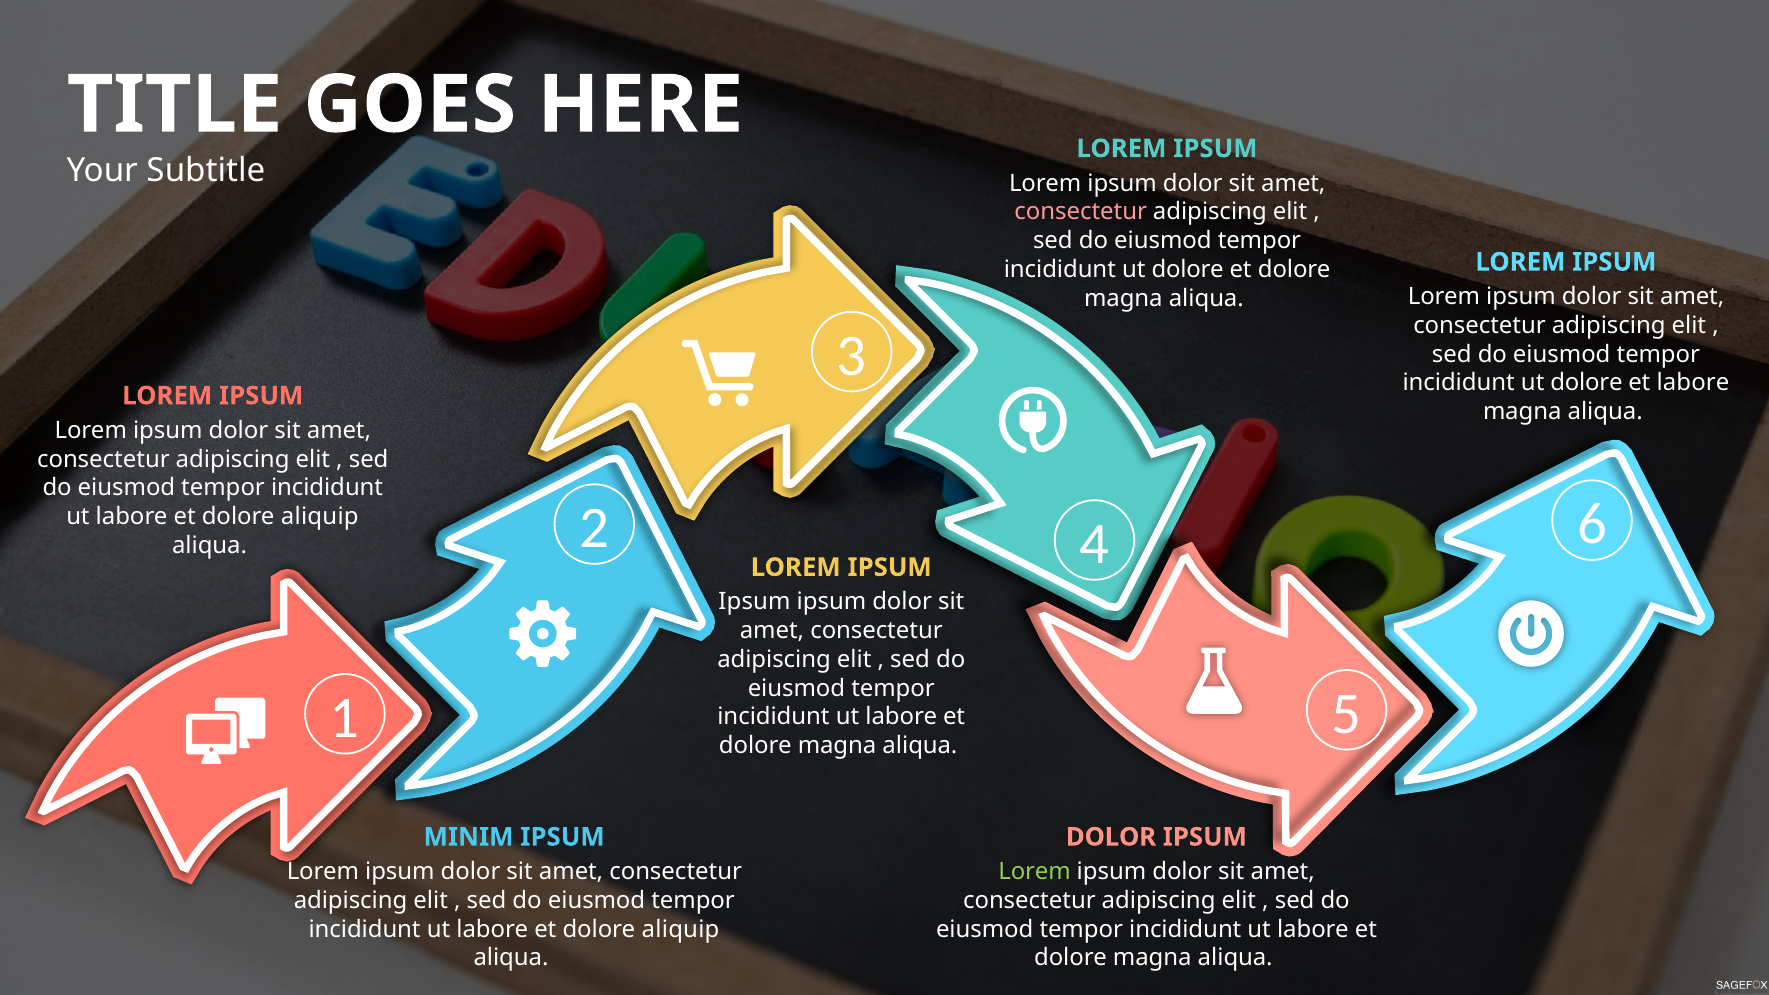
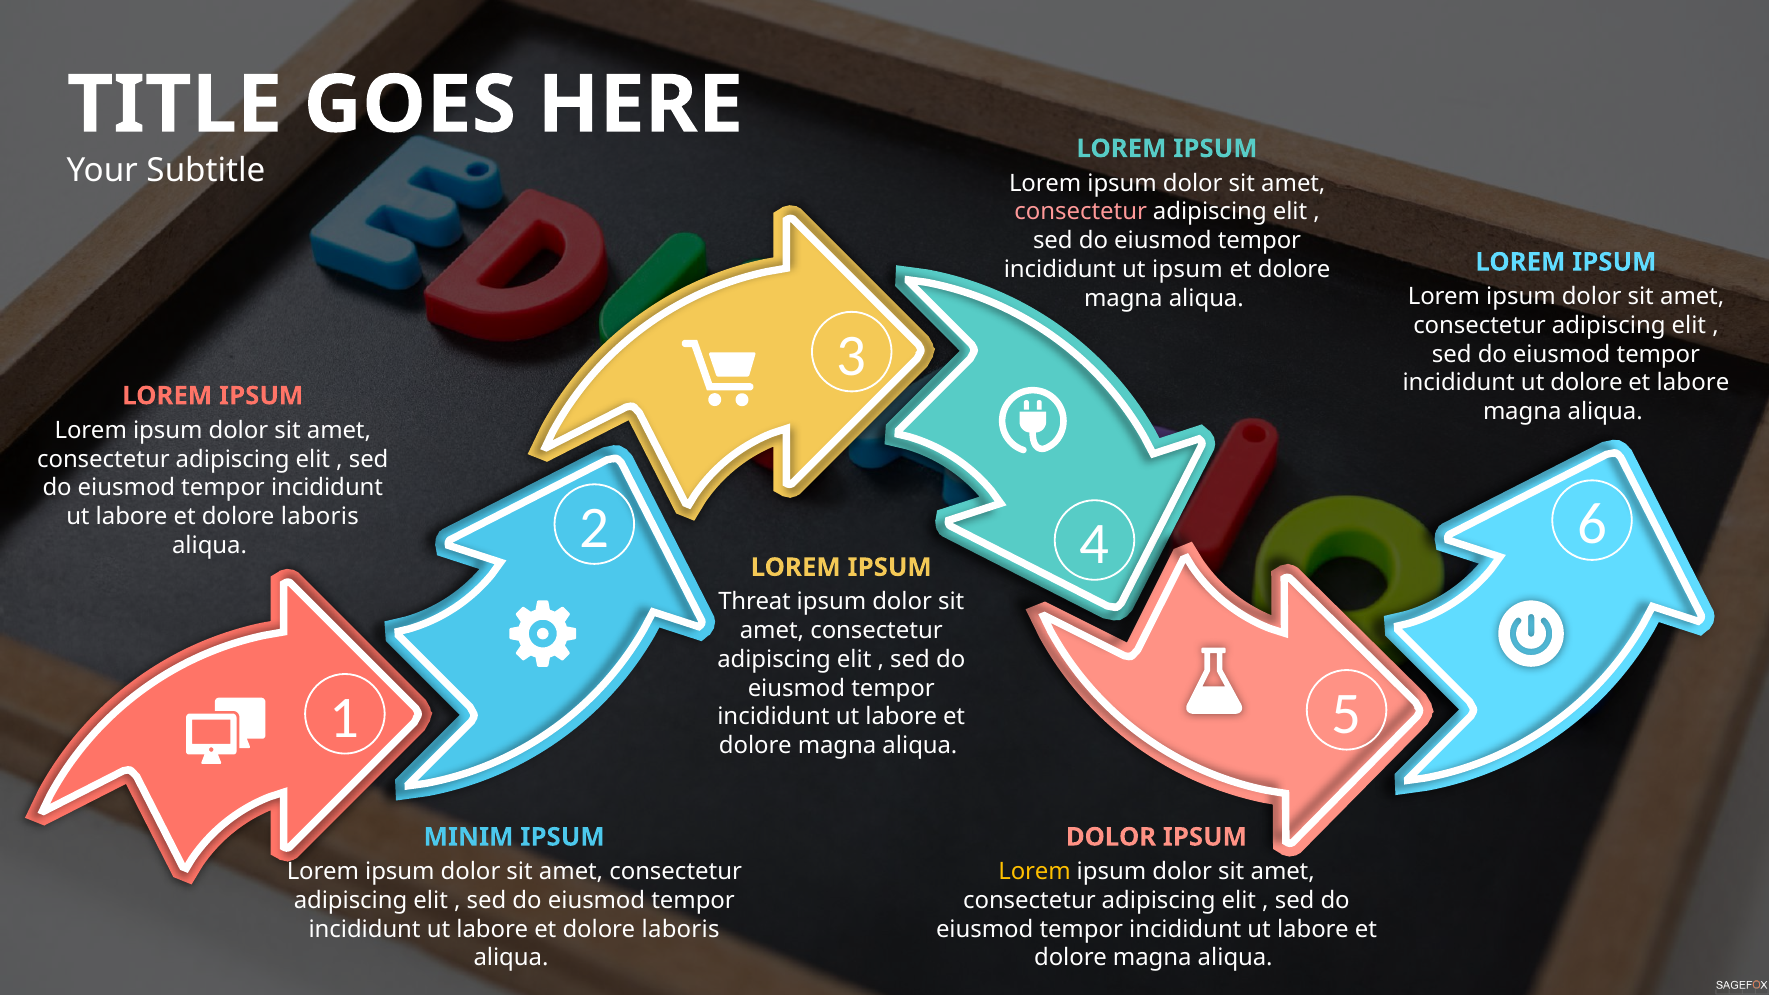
dolore at (1188, 270): dolore -> ipsum
aliquip at (320, 517): aliquip -> laboris
Ipsum at (754, 602): Ipsum -> Threat
Lorem at (1035, 872) colour: light green -> yellow
aliquip at (681, 929): aliquip -> laboris
